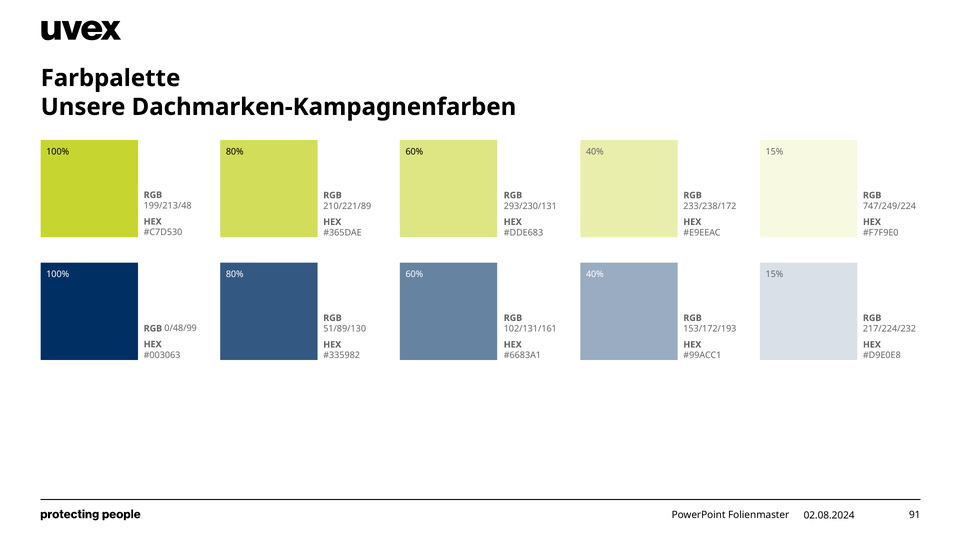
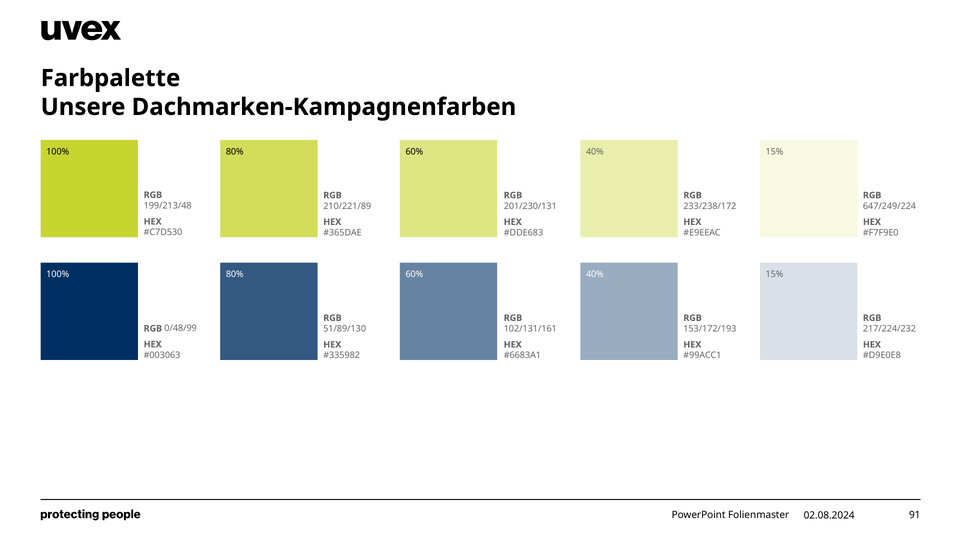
293/230/131: 293/230/131 -> 201/230/131
747/249/224: 747/249/224 -> 647/249/224
